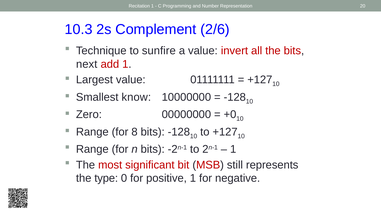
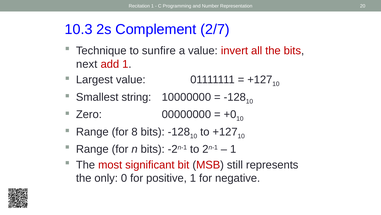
2/6: 2/6 -> 2/7
know: know -> string
type: type -> only
